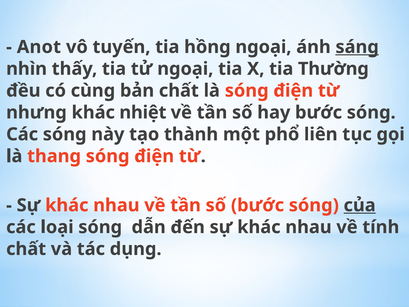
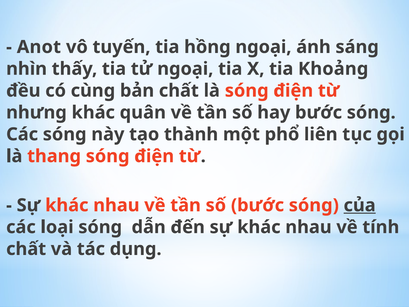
sáng underline: present -> none
Thường: Thường -> Khoảng
nhiệt: nhiệt -> quân
